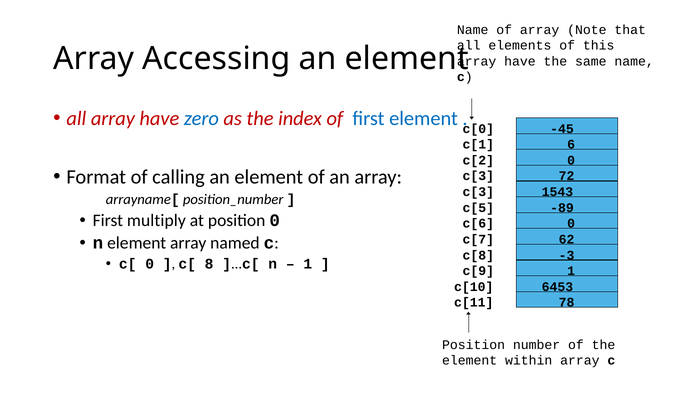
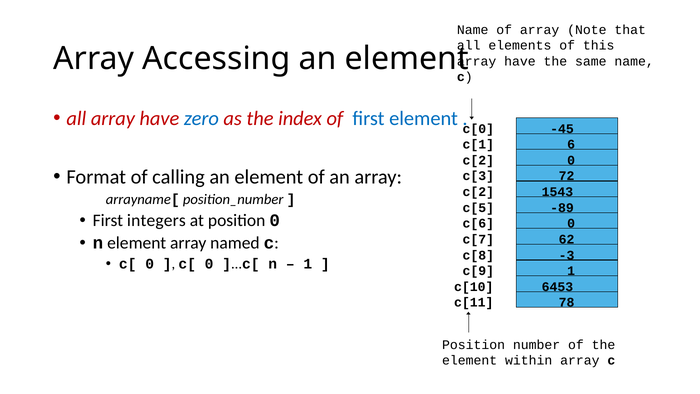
c[3 at (478, 192): c[3 -> c[2
multiply: multiply -> integers
8 at (209, 264): 8 -> 0
